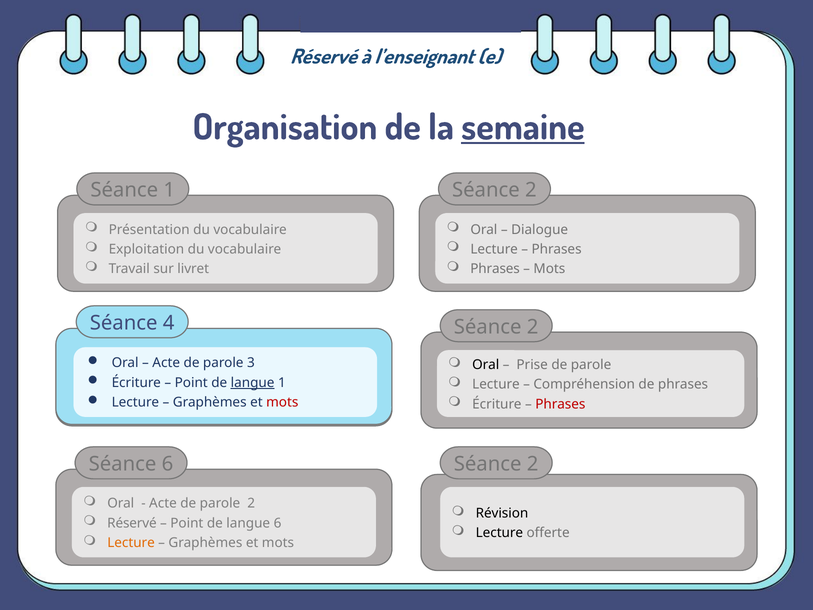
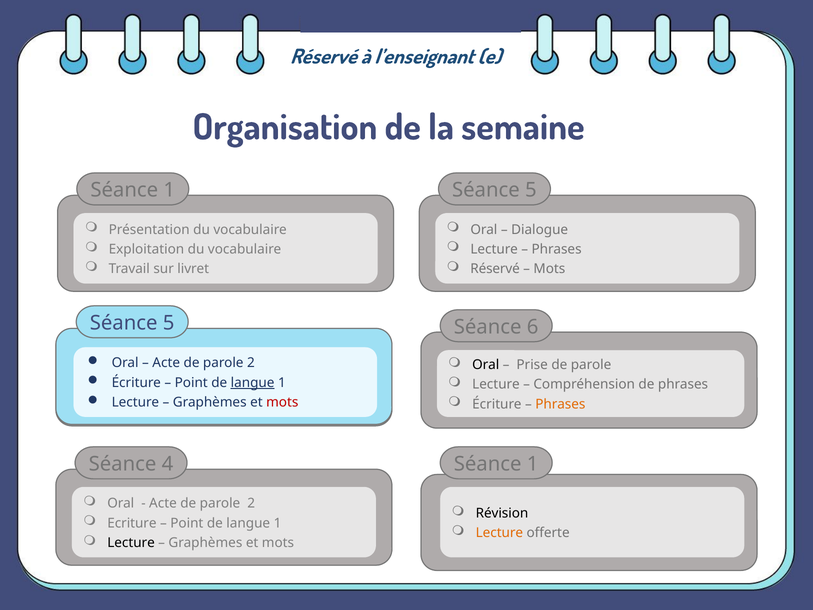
semaine underline: present -> none
2 at (531, 190): 2 -> 5
Phrases at (495, 269): Phrases -> Réservé
4 at (169, 323): 4 -> 5
2 at (533, 327): 2 -> 6
3 at (251, 363): 3 -> 2
Phrases at (560, 404) colour: red -> orange
Séance 6: 6 -> 4
2 at (533, 464): 2 -> 1
Réservé at (132, 523): Réservé -> Ecriture
6 at (278, 523): 6 -> 1
Lecture at (499, 533) colour: black -> orange
Lecture at (131, 543) colour: orange -> black
